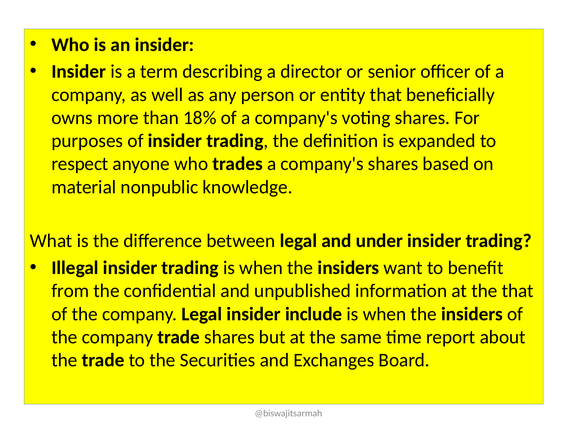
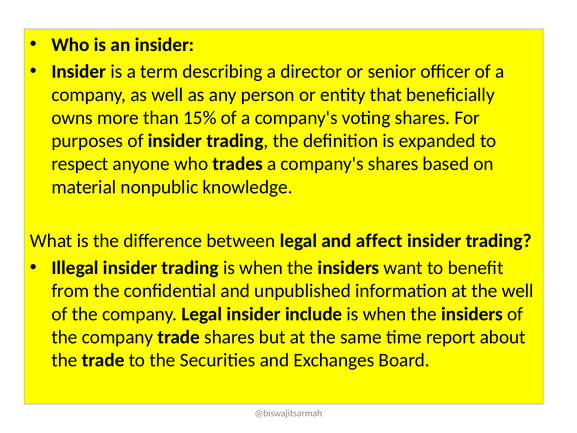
18%: 18% -> 15%
under: under -> affect
the that: that -> well
